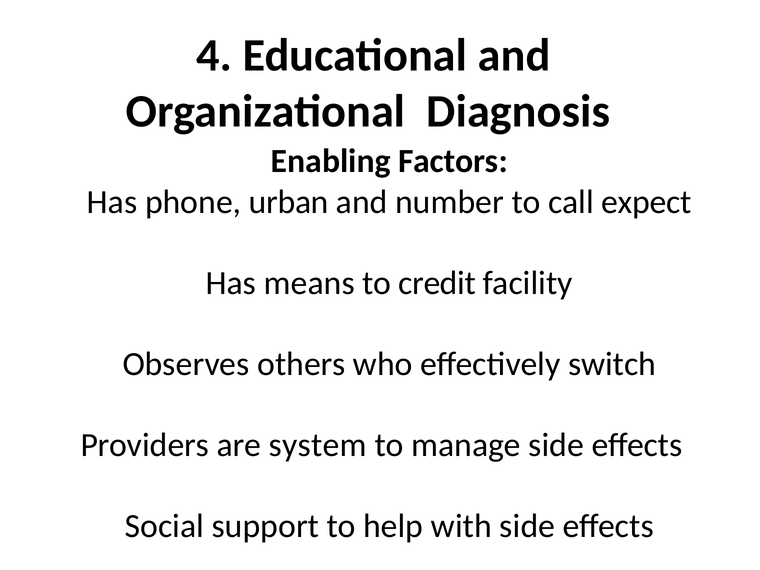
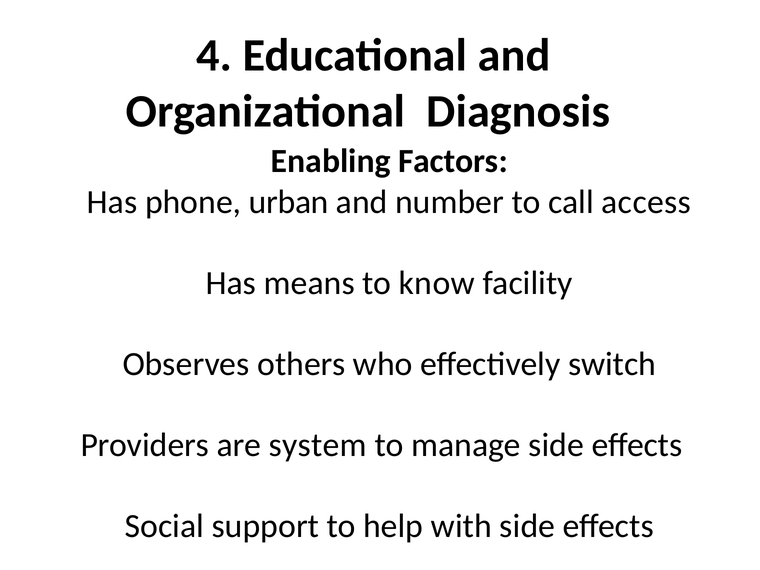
expect: expect -> access
credit: credit -> know
